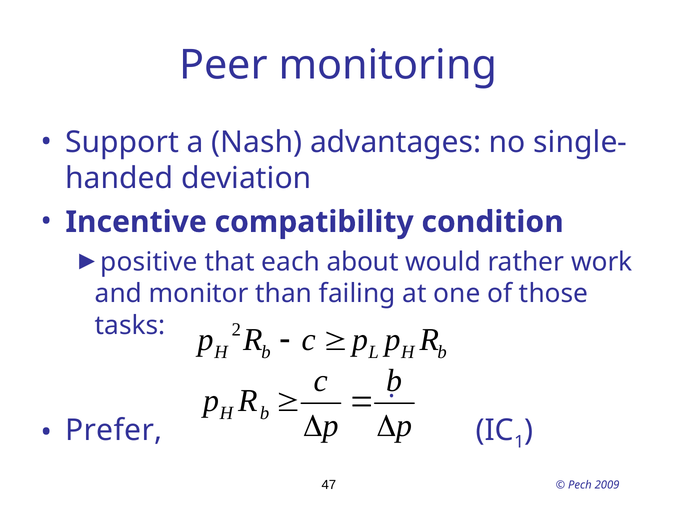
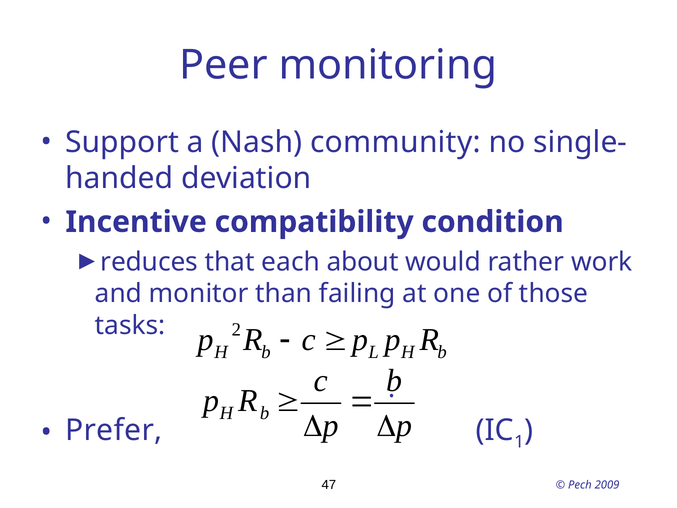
advantages: advantages -> community
positive: positive -> reduces
